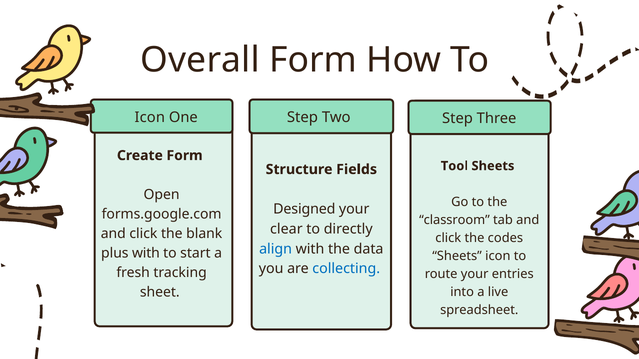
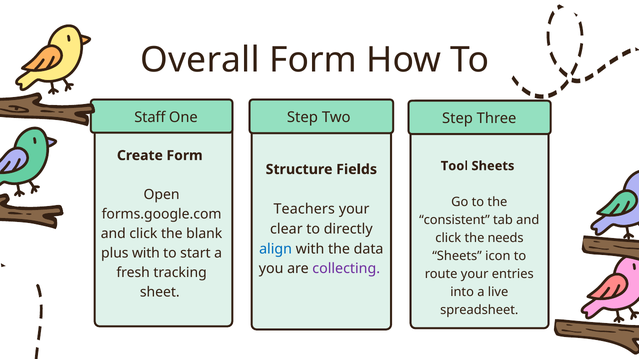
Icon at (150, 117): Icon -> Staff
Designed: Designed -> Teachers
classroom: classroom -> consistent
codes: codes -> needs
collecting colour: blue -> purple
